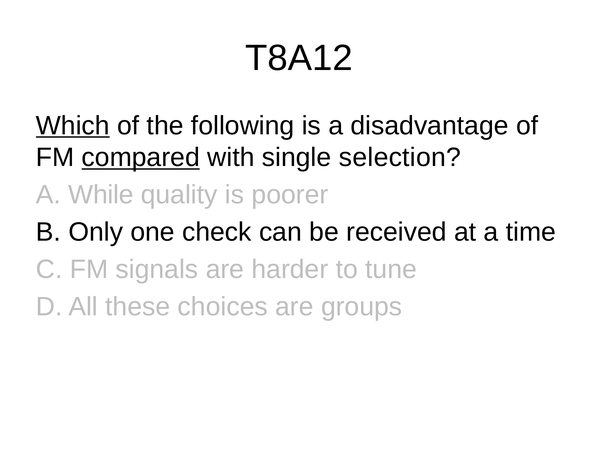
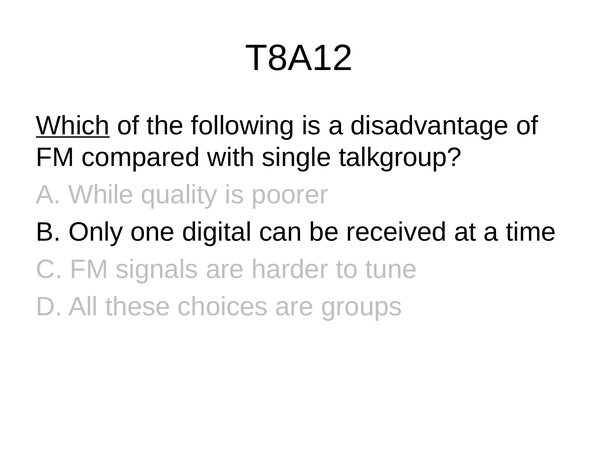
compared underline: present -> none
selection: selection -> talkgroup
check: check -> digital
